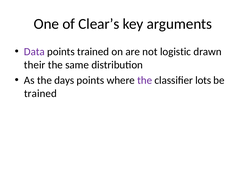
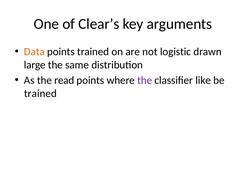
Data colour: purple -> orange
their: their -> large
days: days -> read
lots: lots -> like
